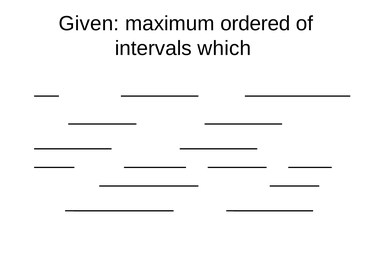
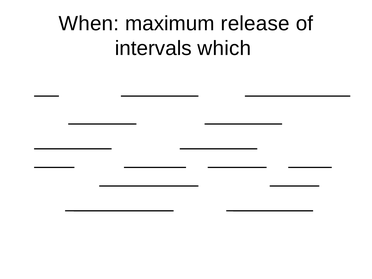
Given: Given -> When
ordered: ordered -> release
